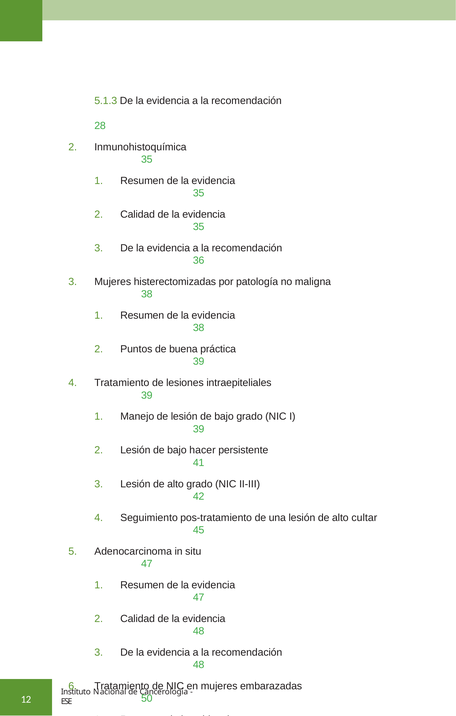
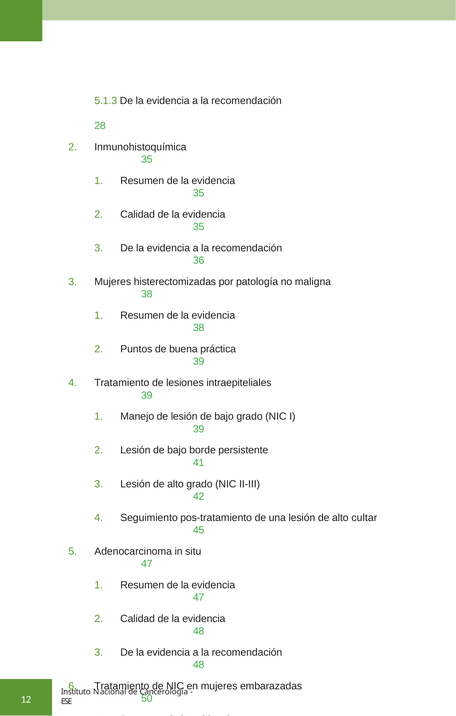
hacer: hacer -> borde
